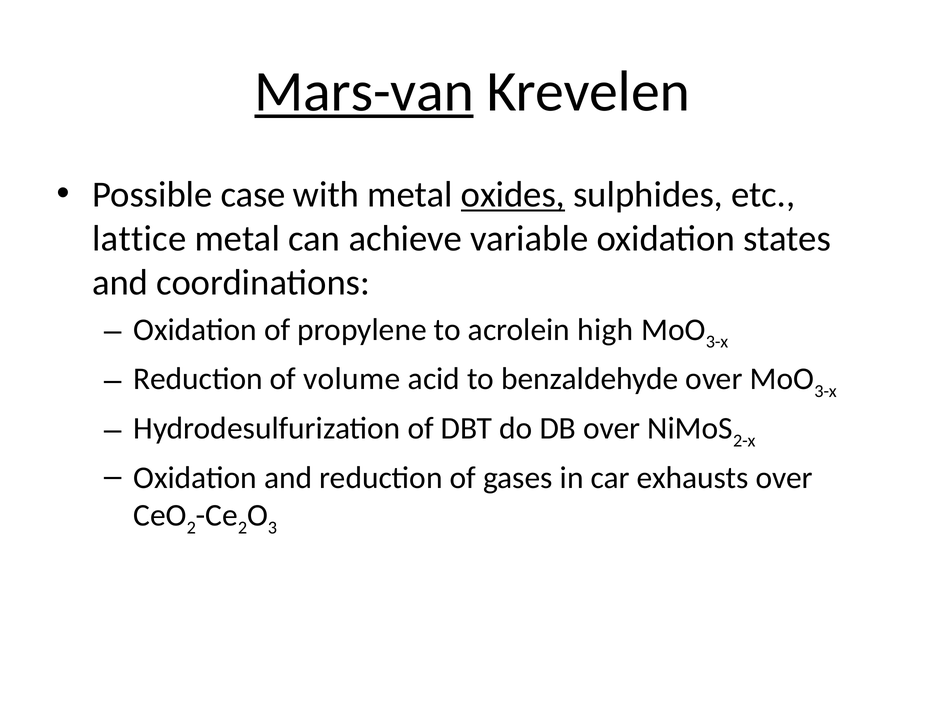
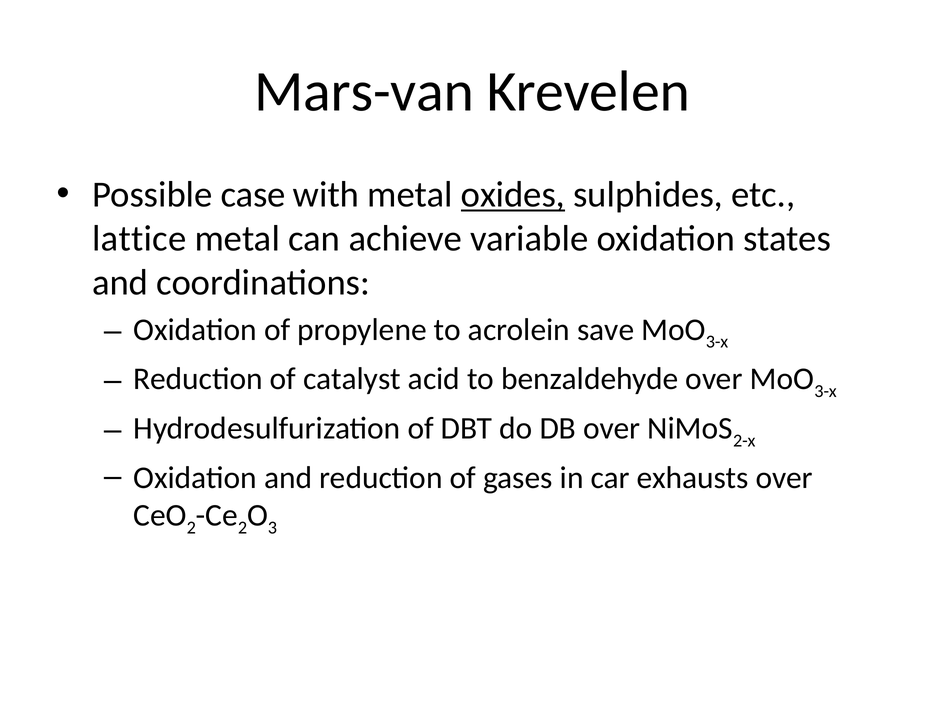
Mars-van underline: present -> none
high: high -> save
volume: volume -> catalyst
